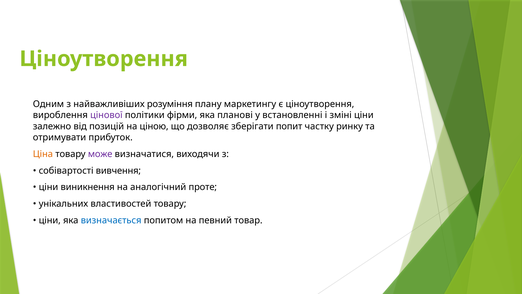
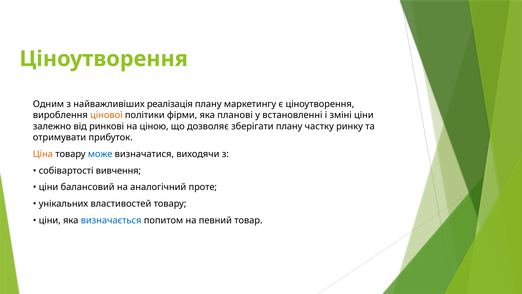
розуміння: розуміння -> реалізація
цінової colour: purple -> orange
позицій: позицій -> ринкові
зберігати попит: попит -> плану
може colour: purple -> blue
виникнення: виникнення -> балансовий
